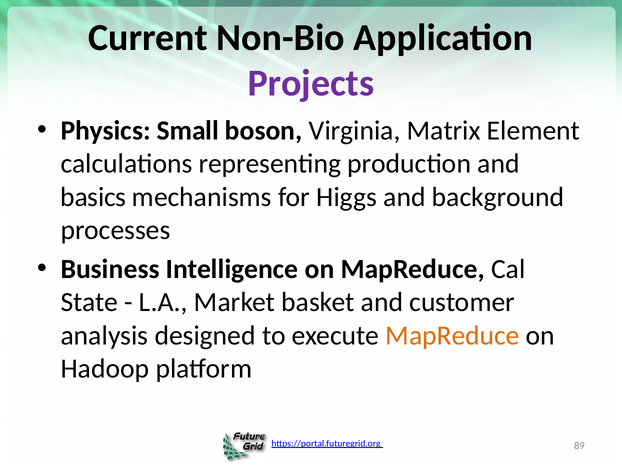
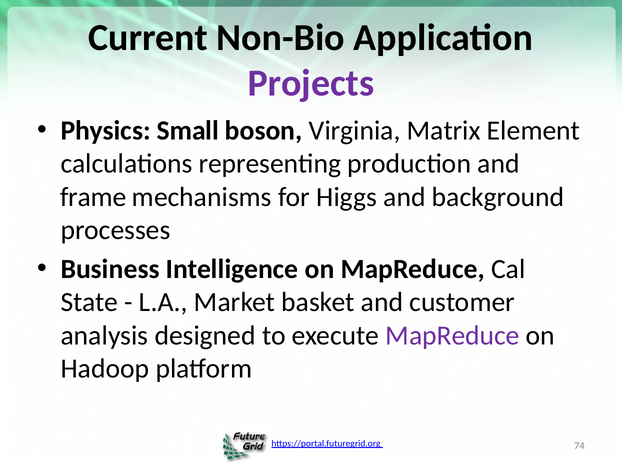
basics: basics -> frame
MapReduce at (453, 335) colour: orange -> purple
89: 89 -> 74
